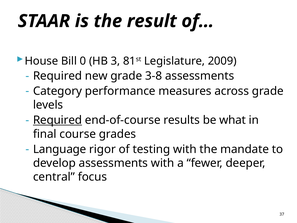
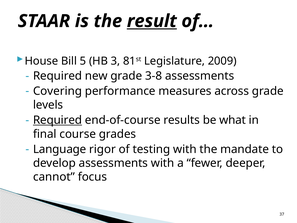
result underline: none -> present
0: 0 -> 5
Category: Category -> Covering
central: central -> cannot
